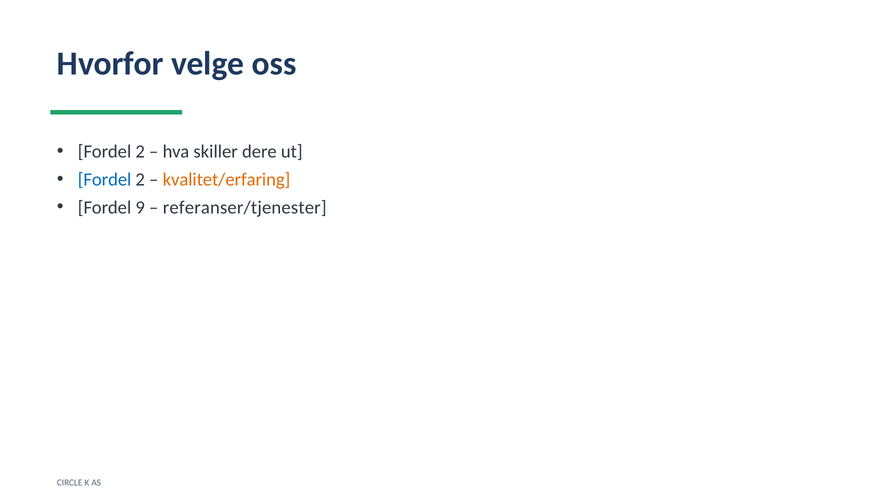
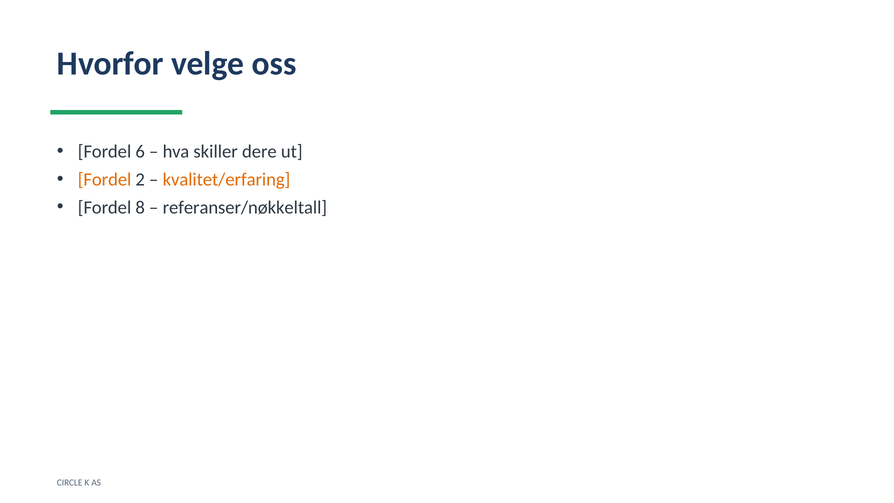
2 at (140, 151): 2 -> 6
Fordel at (105, 179) colour: blue -> orange
9: 9 -> 8
referanser/tjenester: referanser/tjenester -> referanser/nøkkeltall
